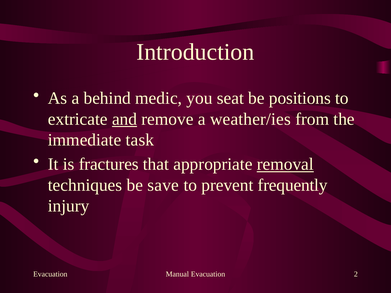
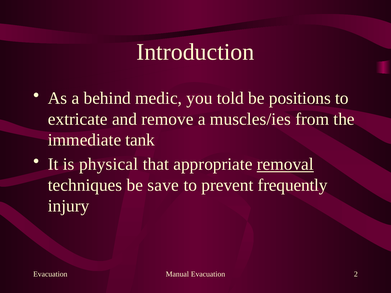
seat: seat -> told
and underline: present -> none
weather/ies: weather/ies -> muscles/ies
task: task -> tank
fractures: fractures -> physical
